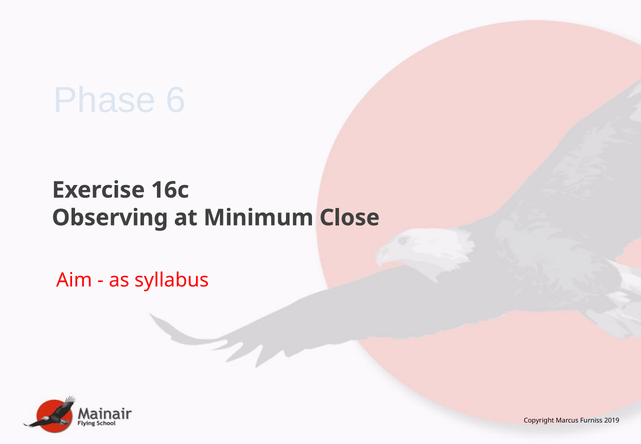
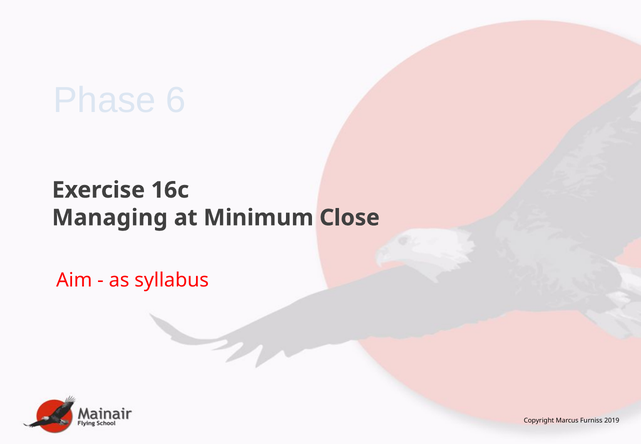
Observing: Observing -> Managing
